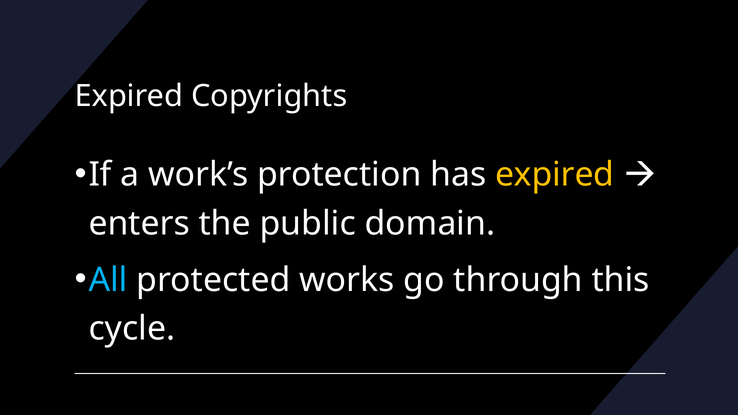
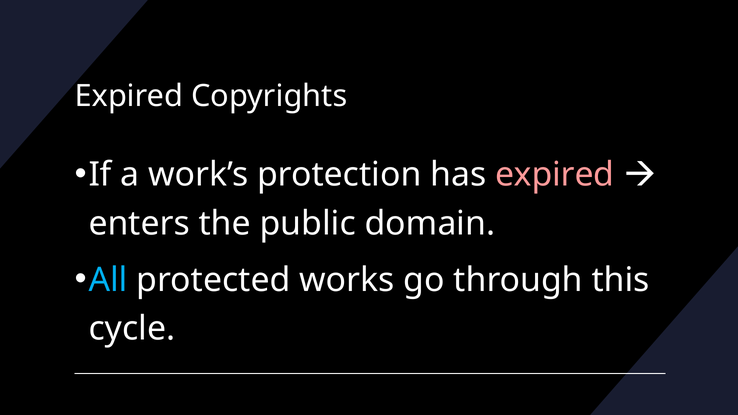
expired at (555, 175) colour: yellow -> pink
